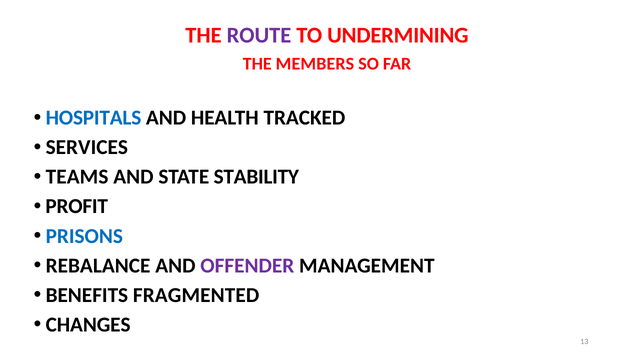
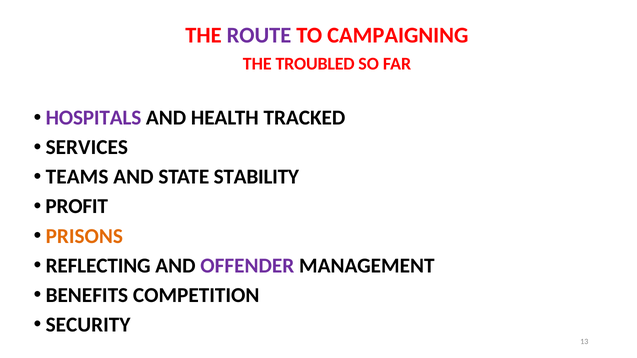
UNDERMINING: UNDERMINING -> CAMPAIGNING
MEMBERS: MEMBERS -> TROUBLED
HOSPITALS colour: blue -> purple
PRISONS colour: blue -> orange
REBALANCE: REBALANCE -> REFLECTING
FRAGMENTED: FRAGMENTED -> COMPETITION
CHANGES: CHANGES -> SECURITY
